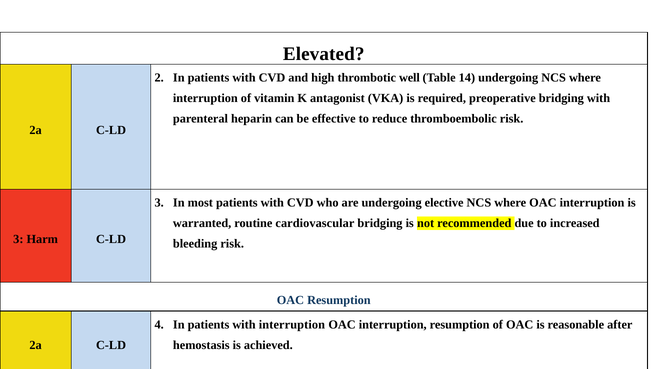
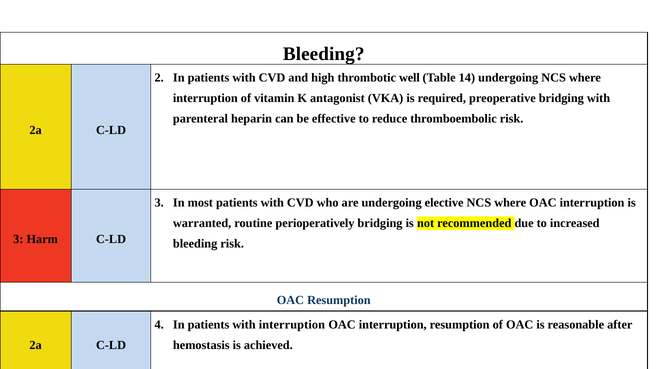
Elevated at (324, 54): Elevated -> Bleeding
cardiovascular: cardiovascular -> perioperatively
